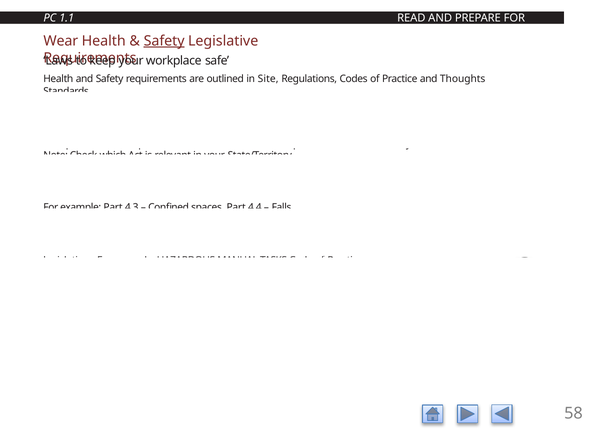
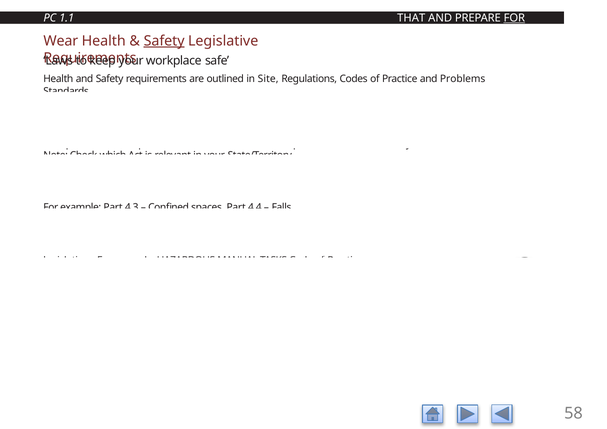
1.1 READ: READ -> THAT
FOR at (514, 18) underline: none -> present
Thoughts: Thoughts -> Problems
